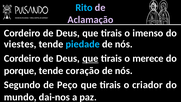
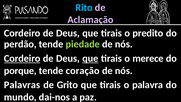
imenso: imenso -> predito
viestes: viestes -> perdão
piedade colour: light blue -> light green
Cordeiro at (22, 58) underline: none -> present
Segundo: Segundo -> Palavras
Peço: Peço -> Grito
criador: criador -> palavra
